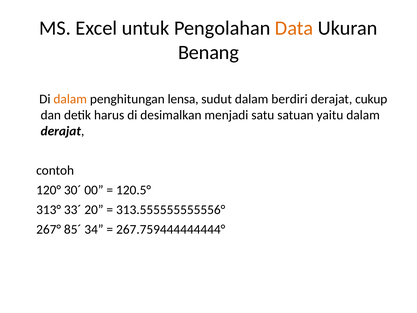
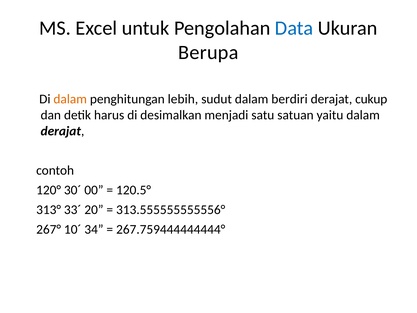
Data colour: orange -> blue
Benang: Benang -> Berupa
lensa: lensa -> lebih
85´: 85´ -> 10´
